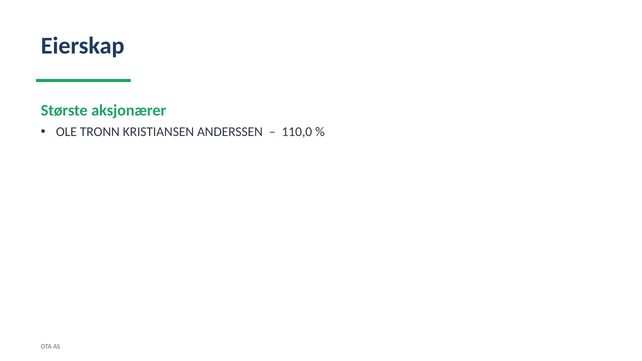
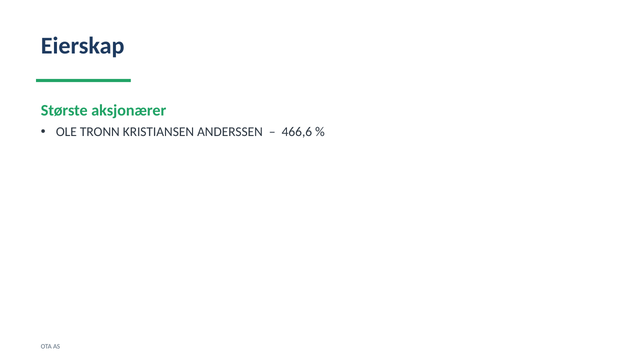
110,0: 110,0 -> 466,6
